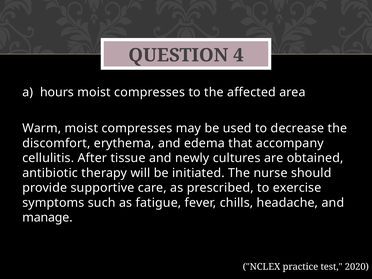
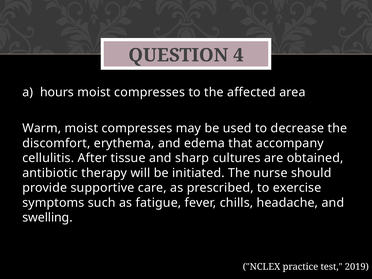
newly: newly -> sharp
manage: manage -> swelling
2020: 2020 -> 2019
